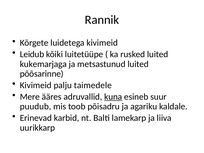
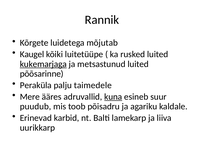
luidetega kivimeid: kivimeid -> mõjutab
Leidub: Leidub -> Kaugel
kukemarjaga underline: none -> present
Kivimeid at (36, 85): Kivimeid -> Peraküla
